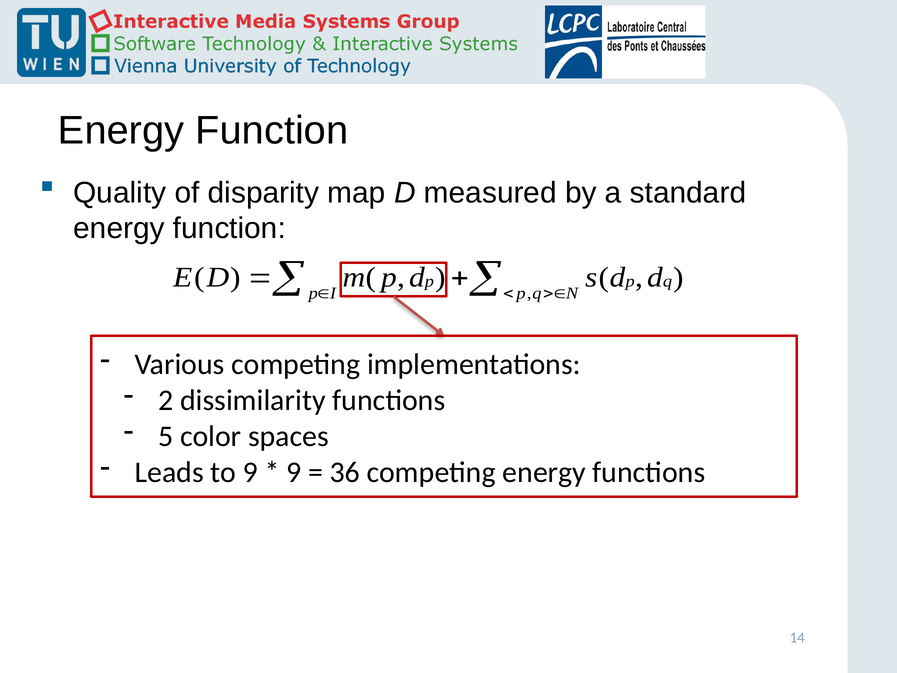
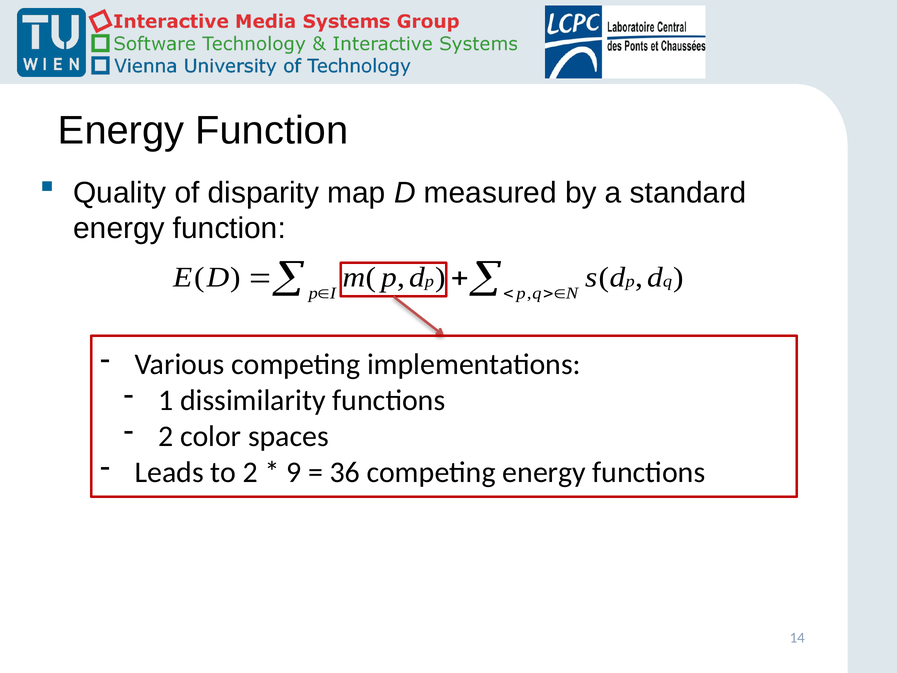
2: 2 -> 1
5 at (166, 436): 5 -> 2
to 9: 9 -> 2
